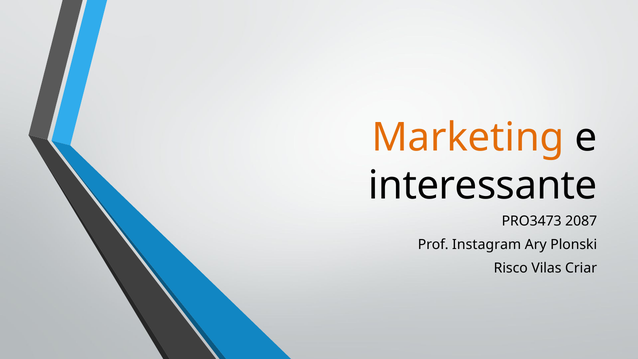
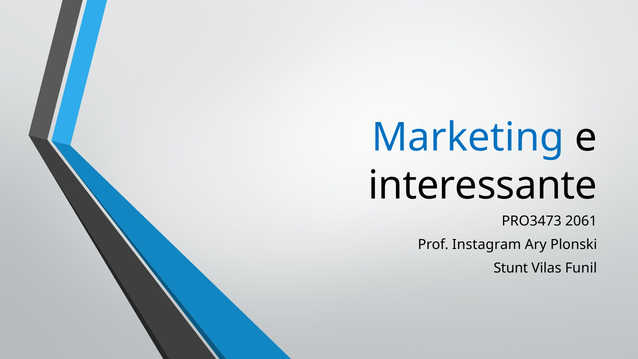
Marketing colour: orange -> blue
2087: 2087 -> 2061
Risco: Risco -> Stunt
Criar: Criar -> Funil
